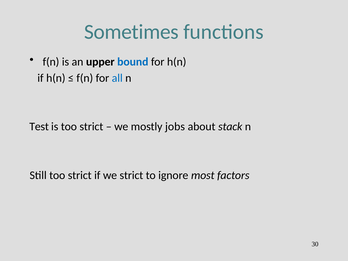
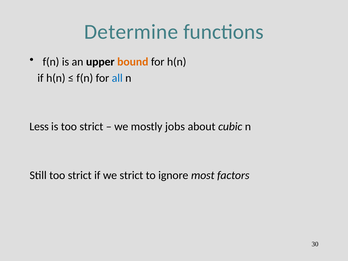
Sometimes: Sometimes -> Determine
bound colour: blue -> orange
Test: Test -> Less
stack: stack -> cubic
